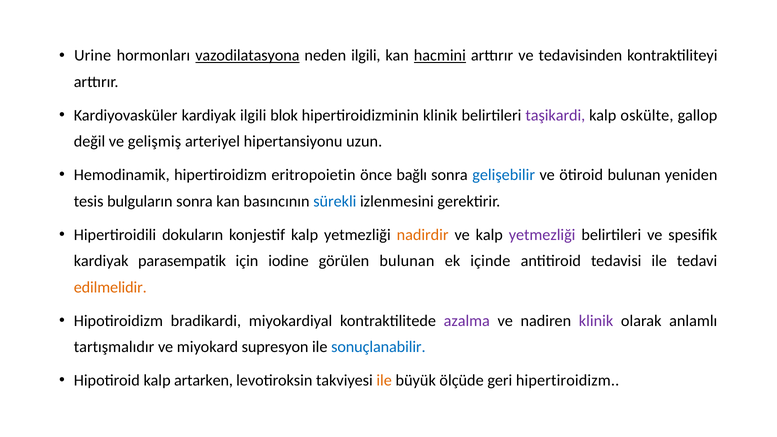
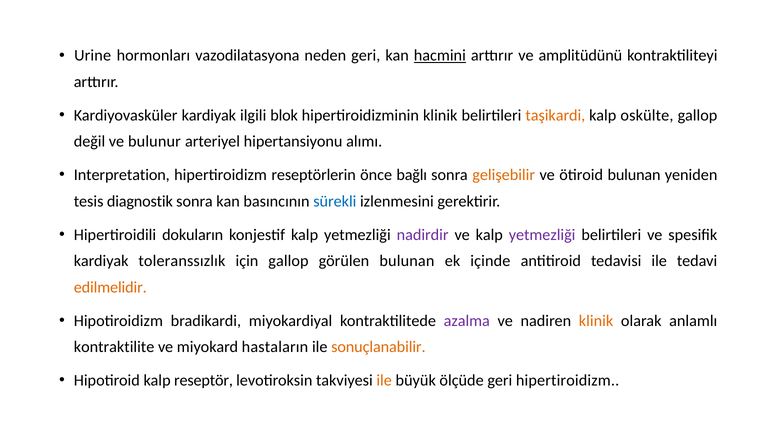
vazodilatasyona underline: present -> none
neden ilgili: ilgili -> geri
tedavisinden: tedavisinden -> amplitüdünü
taşikardi colour: purple -> orange
gelişmiş: gelişmiş -> bulunur
uzun: uzun -> alımı
Hemodinamik: Hemodinamik -> Interpretation
eritropoietin: eritropoietin -> reseptörlerin
gelişebilir colour: blue -> orange
bulguların: bulguların -> diagnostik
nadirdir colour: orange -> purple
parasempatik: parasempatik -> toleranssızlık
için iodine: iodine -> gallop
klinik at (596, 321) colour: purple -> orange
tartışmalıdır: tartışmalıdır -> kontraktilite
supresyon: supresyon -> hastaların
sonuçlanabilir colour: blue -> orange
artarken: artarken -> reseptör
